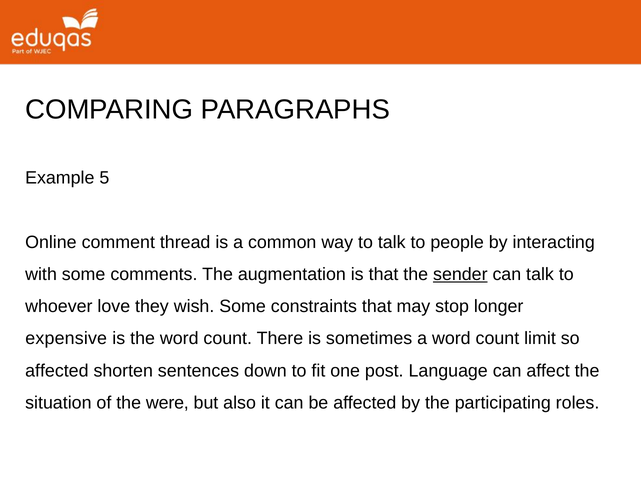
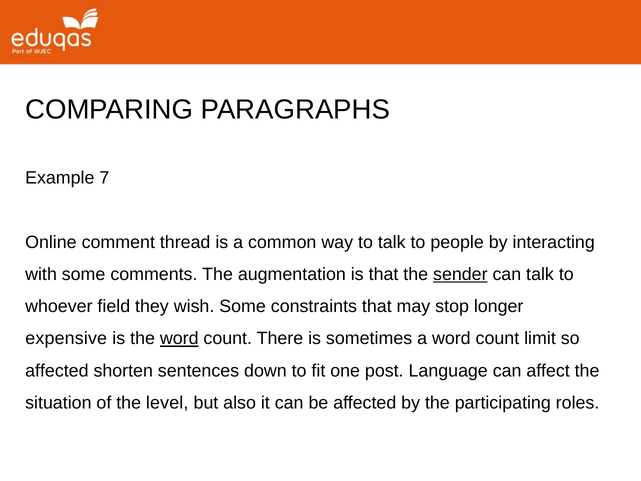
5: 5 -> 7
love: love -> field
word at (179, 338) underline: none -> present
were: were -> level
